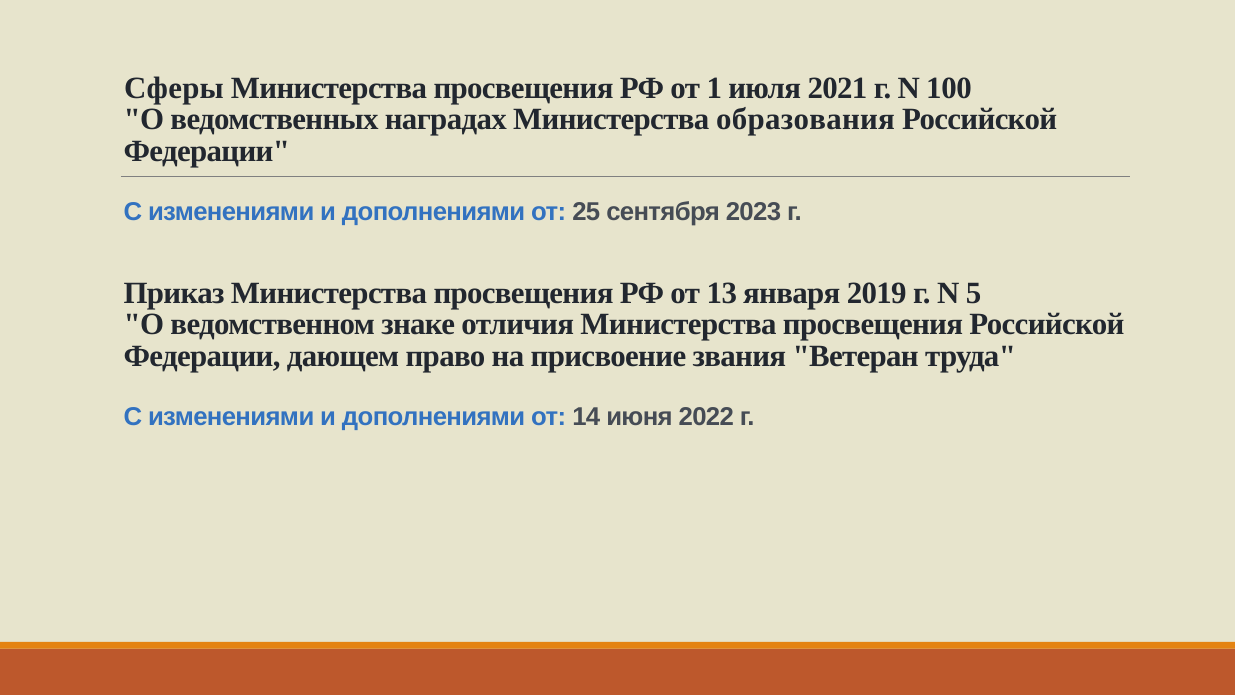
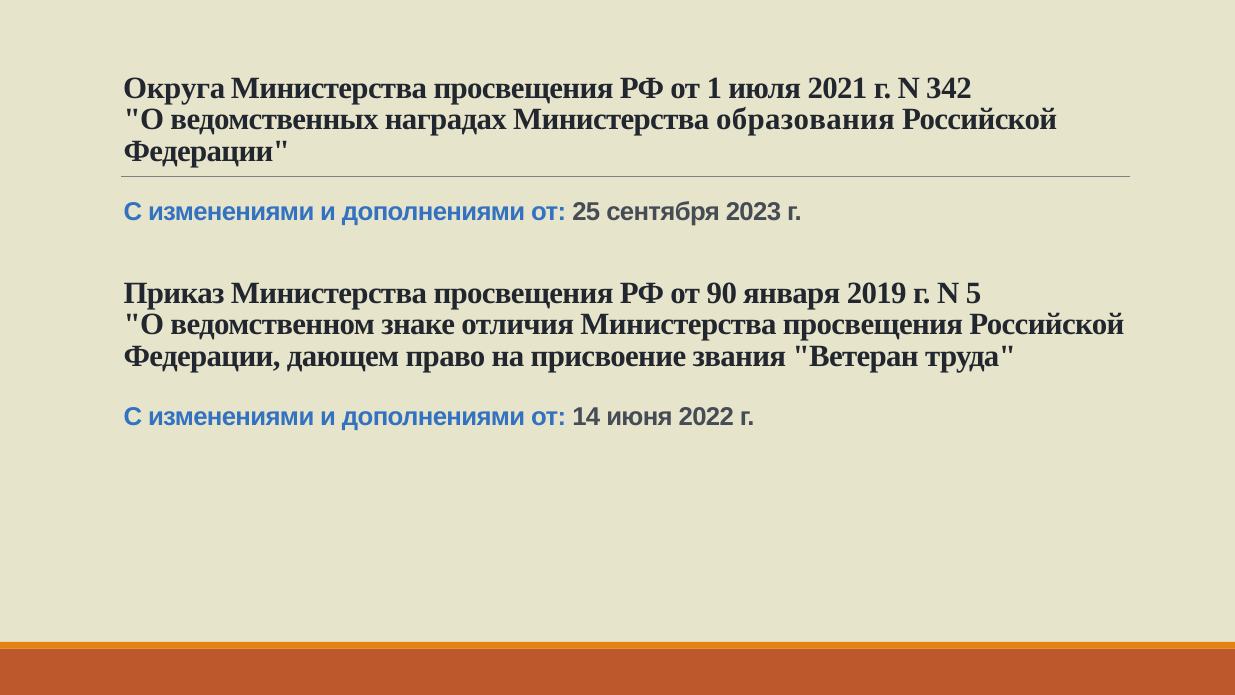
Сферы: Сферы -> Округа
100: 100 -> 342
13: 13 -> 90
